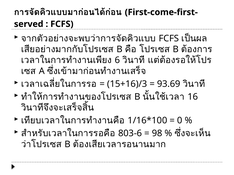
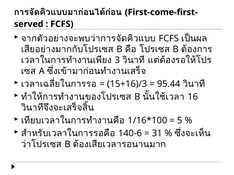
6: 6 -> 3
93.69: 93.69 -> 95.44
0: 0 -> 5
803-6: 803-6 -> 140-6
98: 98 -> 31
